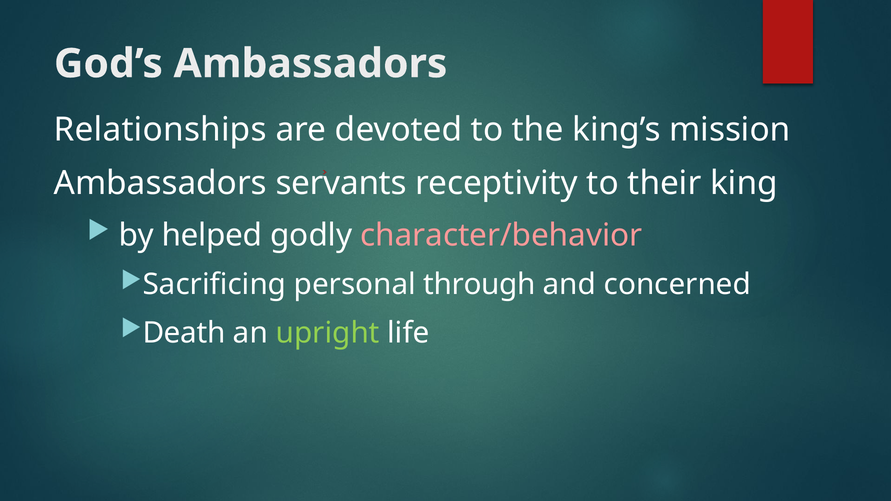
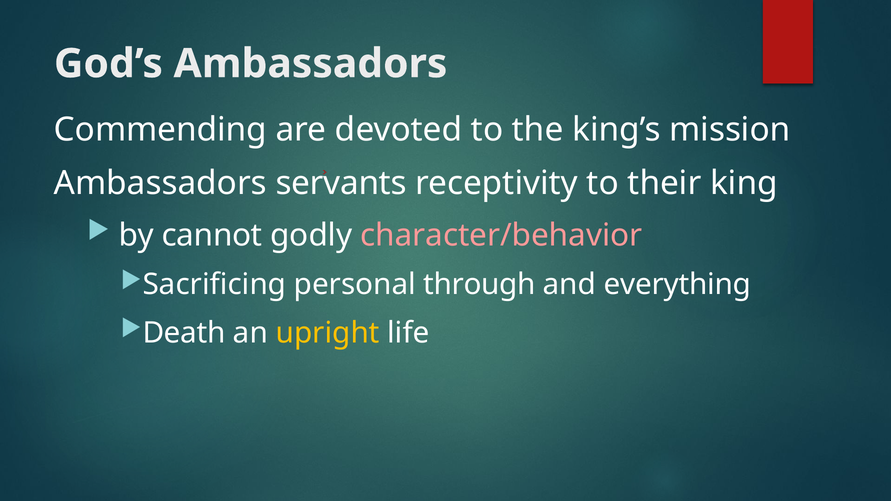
Relationships: Relationships -> Commending
helped: helped -> cannot
concerned: concerned -> everything
upright colour: light green -> yellow
